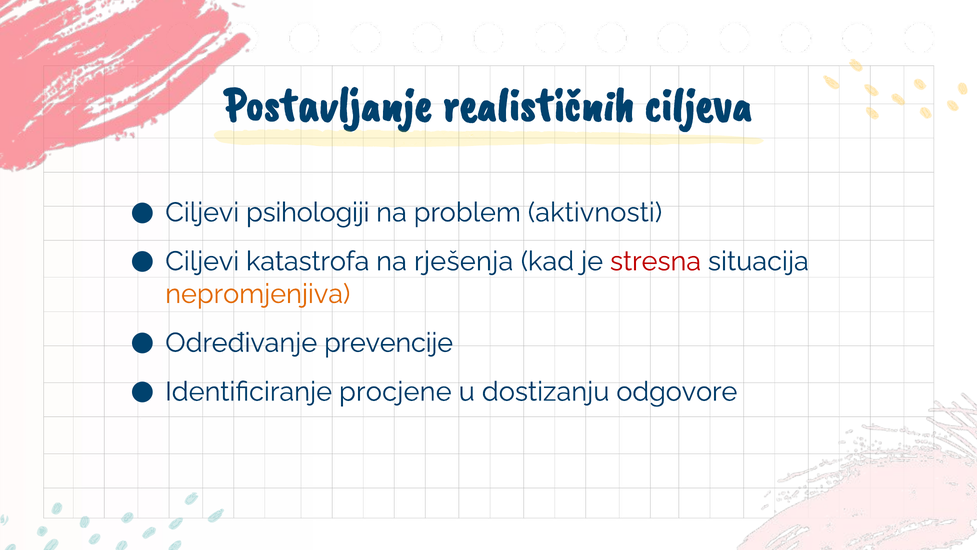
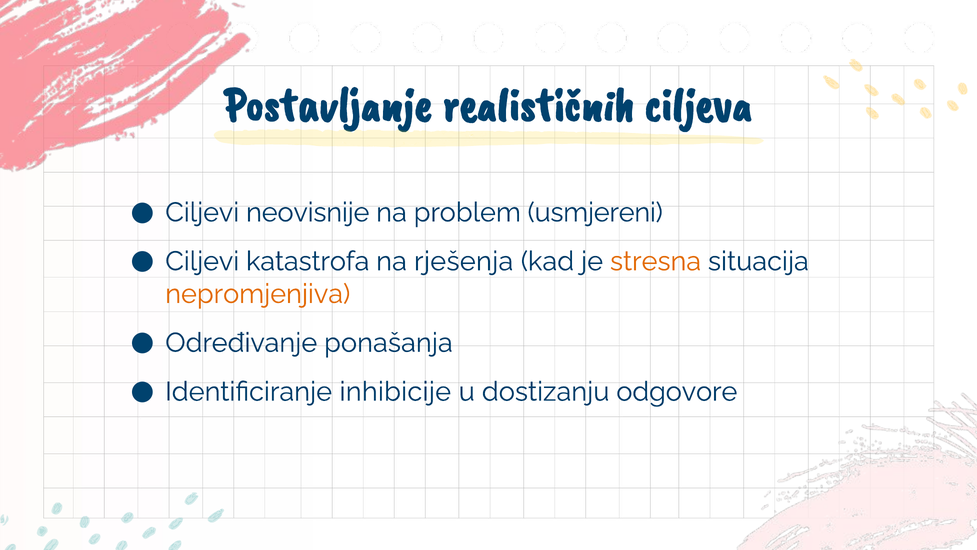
psihologiji: psihologiji -> neovisnije
aktivnosti: aktivnosti -> usmjereni
stresna colour: red -> orange
prevencije: prevencije -> ponašanja
procjene: procjene -> inhibicije
